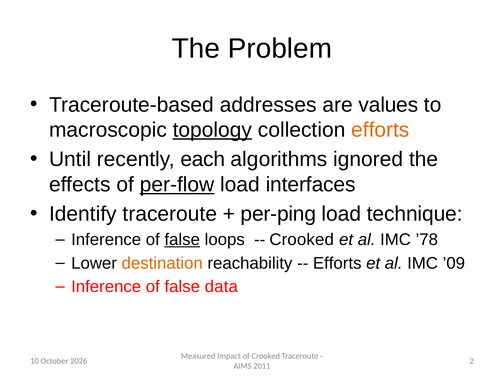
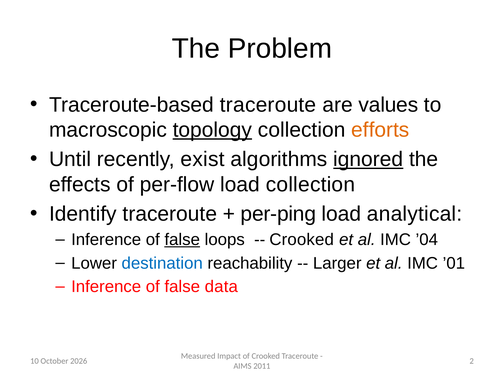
Traceroute-based addresses: addresses -> traceroute
each: each -> exist
ignored underline: none -> present
per-flow underline: present -> none
load interfaces: interfaces -> collection
technique: technique -> analytical
’78: ’78 -> ’04
destination colour: orange -> blue
Efforts at (337, 263): Efforts -> Larger
’09: ’09 -> ’01
